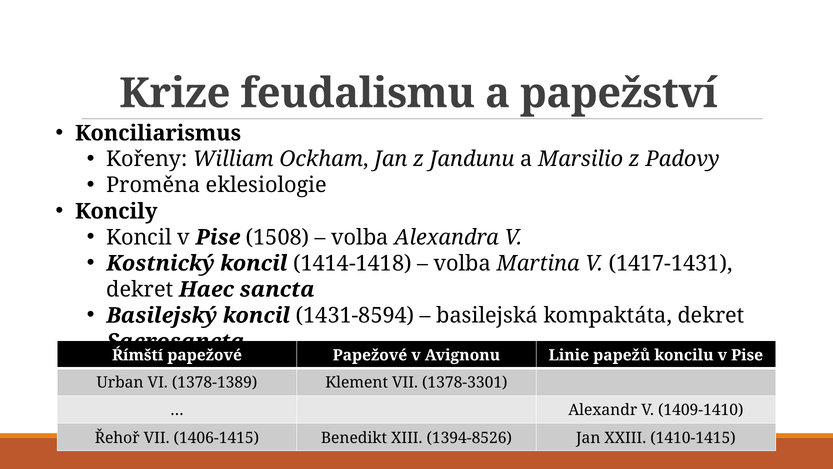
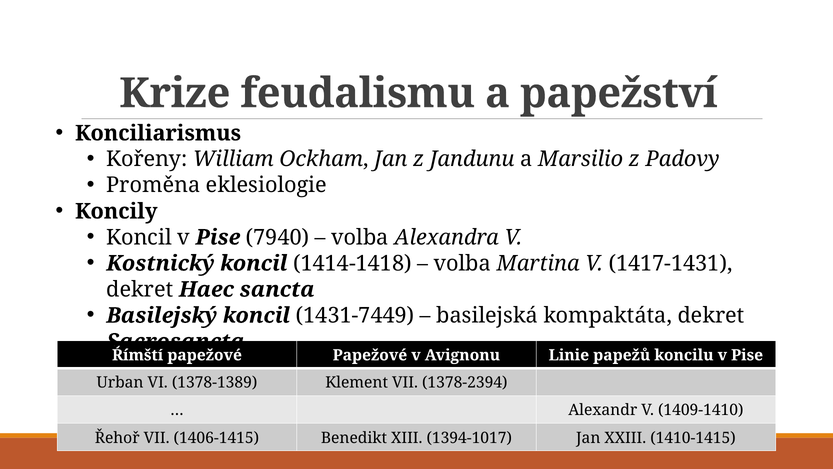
1508: 1508 -> 7940
1431-8594: 1431-8594 -> 1431-7449
1378-3301: 1378-3301 -> 1378-2394
1394-8526: 1394-8526 -> 1394-1017
